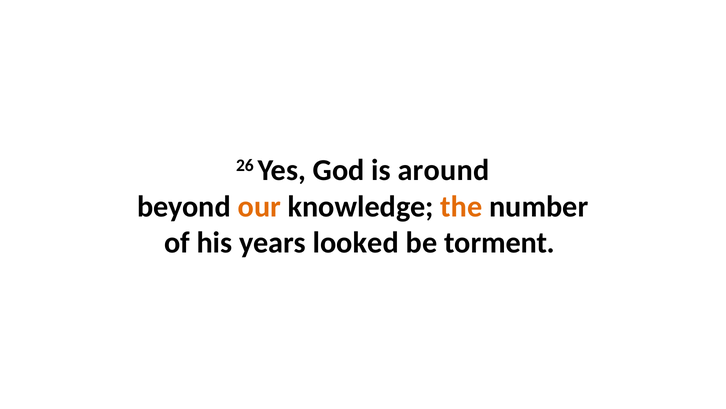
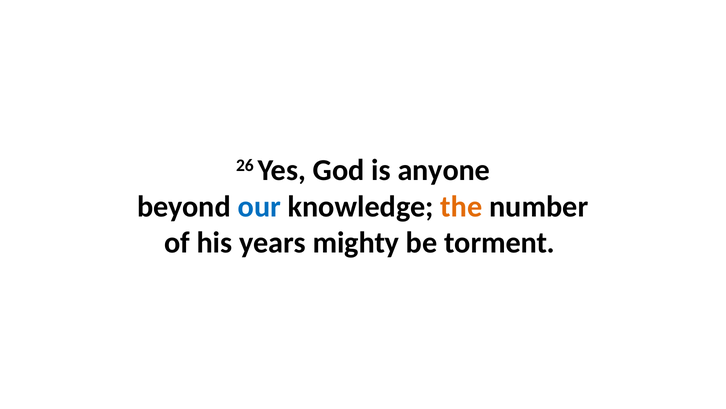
around: around -> anyone
our colour: orange -> blue
looked: looked -> mighty
